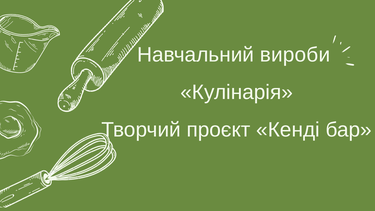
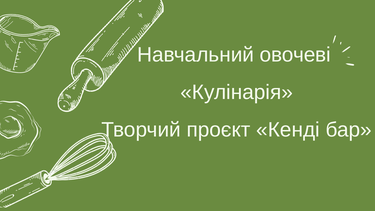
вироби: вироби -> овочеві
